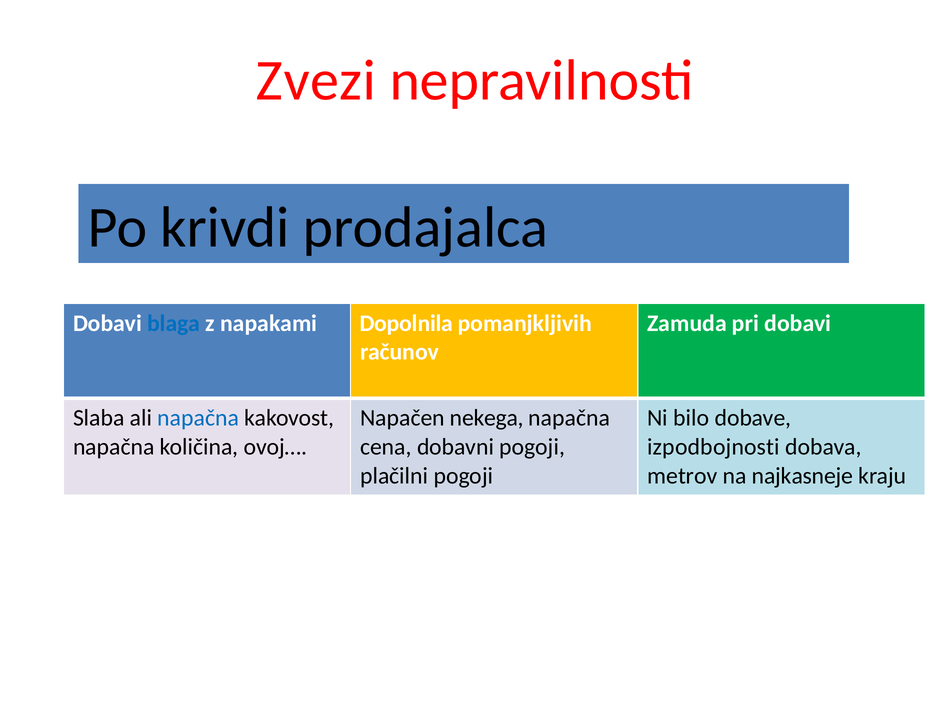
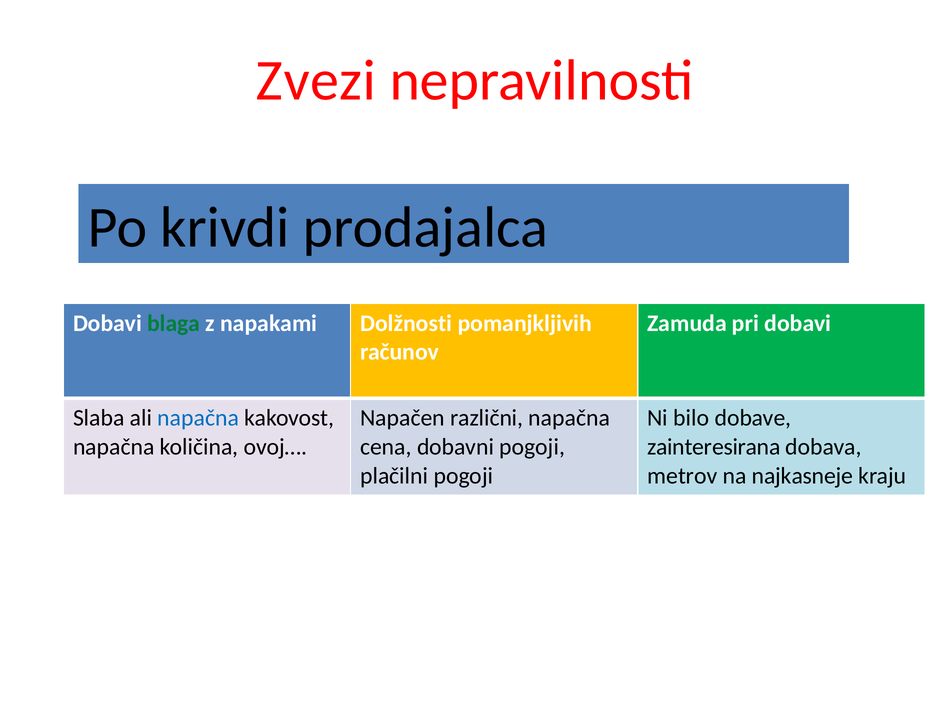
blaga colour: blue -> green
Dopolnila: Dopolnila -> Dolžnosti
nekega: nekega -> različni
izpodbojnosti: izpodbojnosti -> zainteresirana
